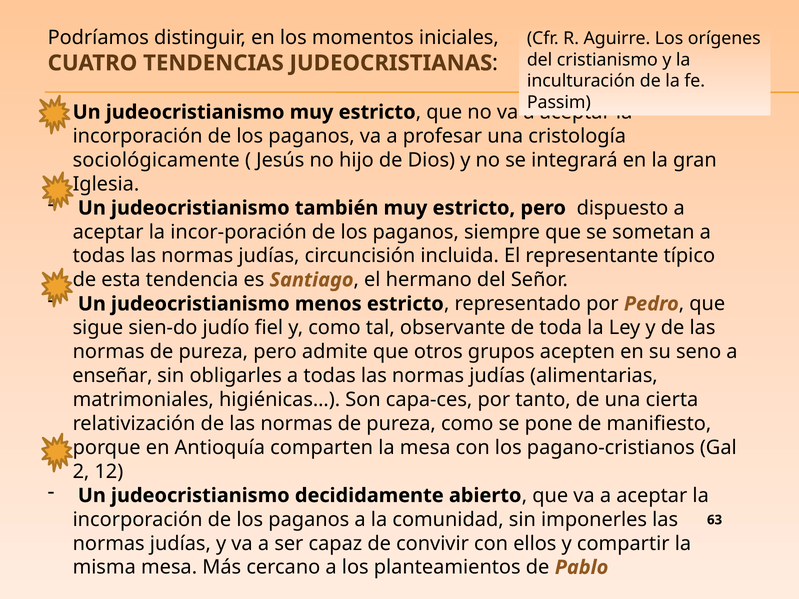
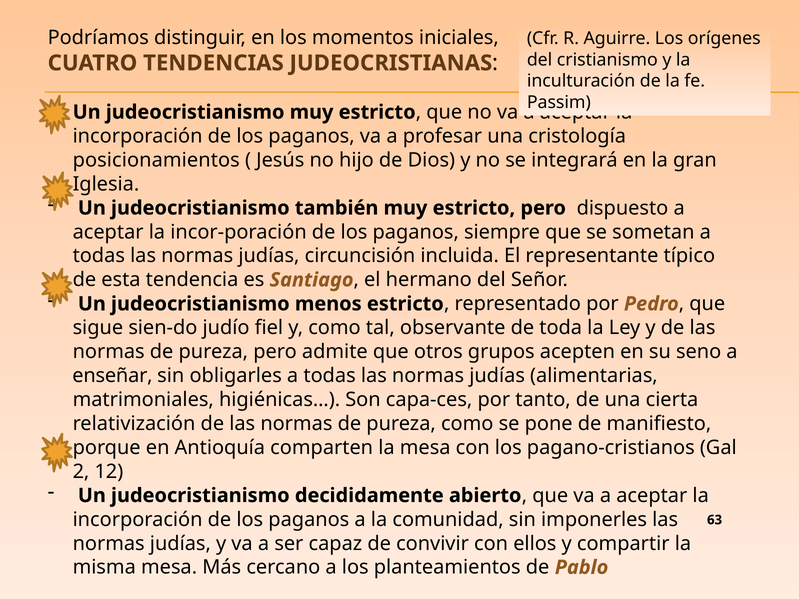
sociológicamente: sociológicamente -> posicionamientos
